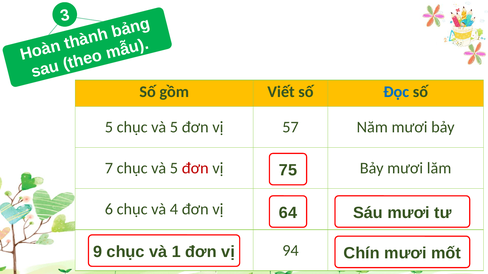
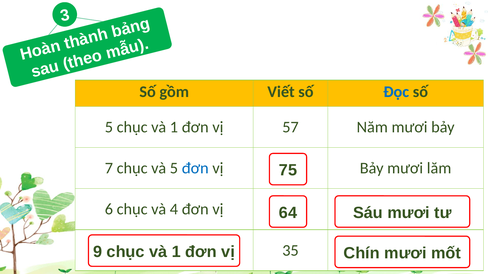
5 chục và 5: 5 -> 1
đơn at (195, 169) colour: red -> blue
94: 94 -> 35
